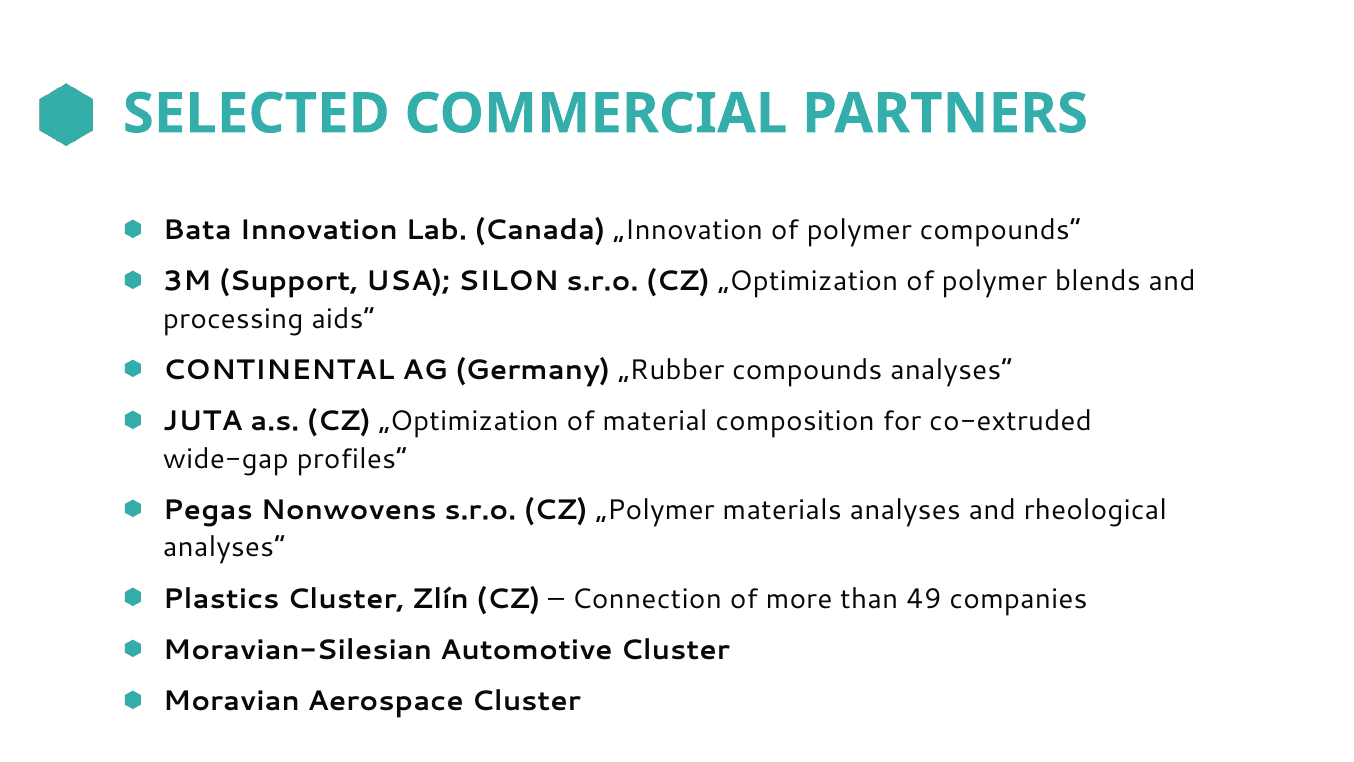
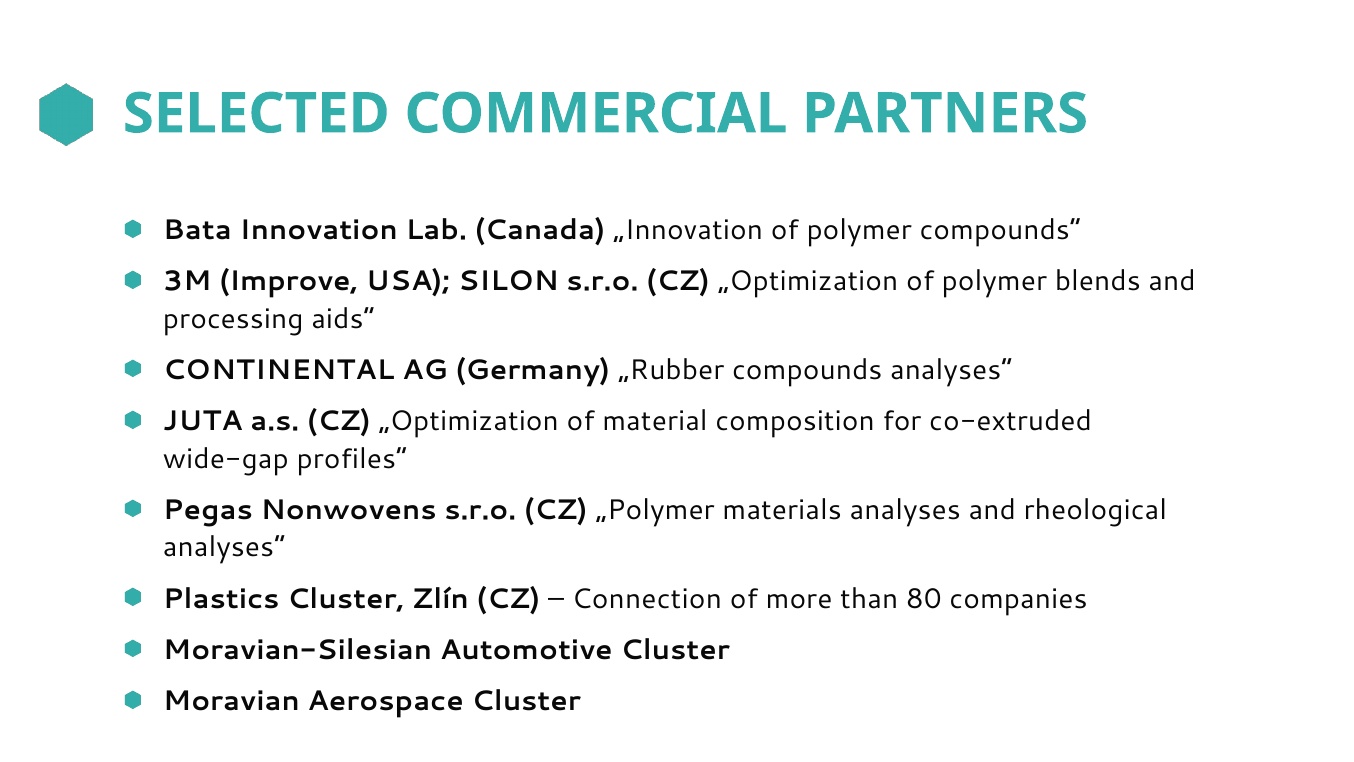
Support: Support -> Improve
49: 49 -> 80
